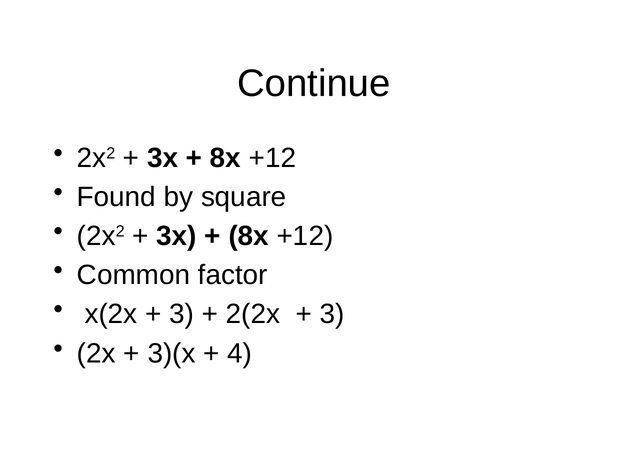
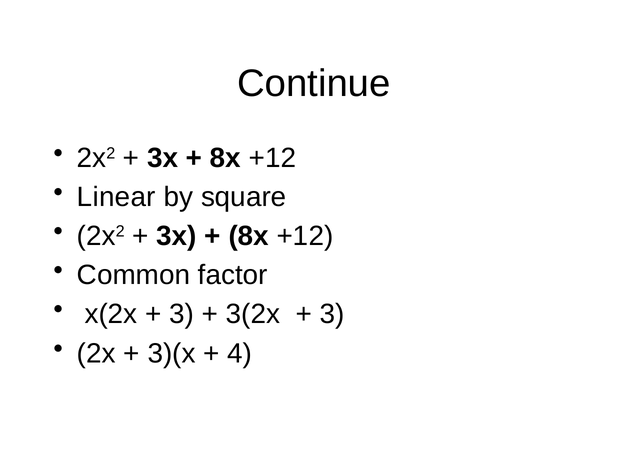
Found: Found -> Linear
2(2x: 2(2x -> 3(2x
